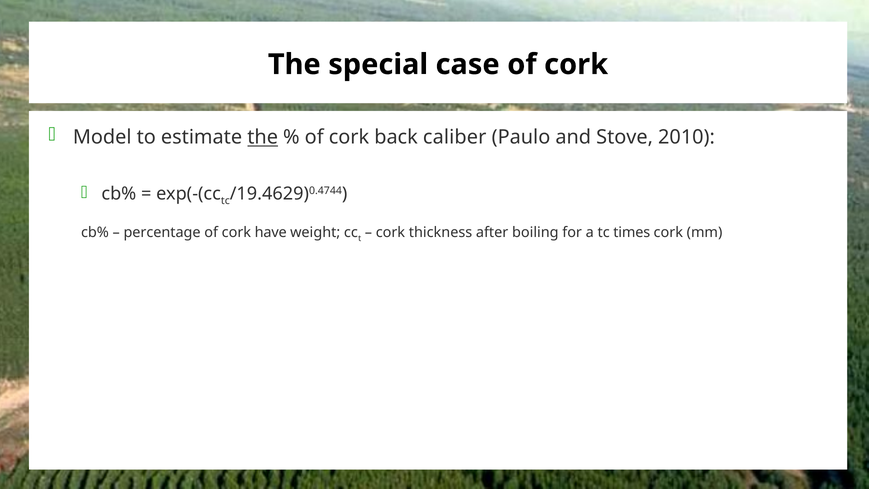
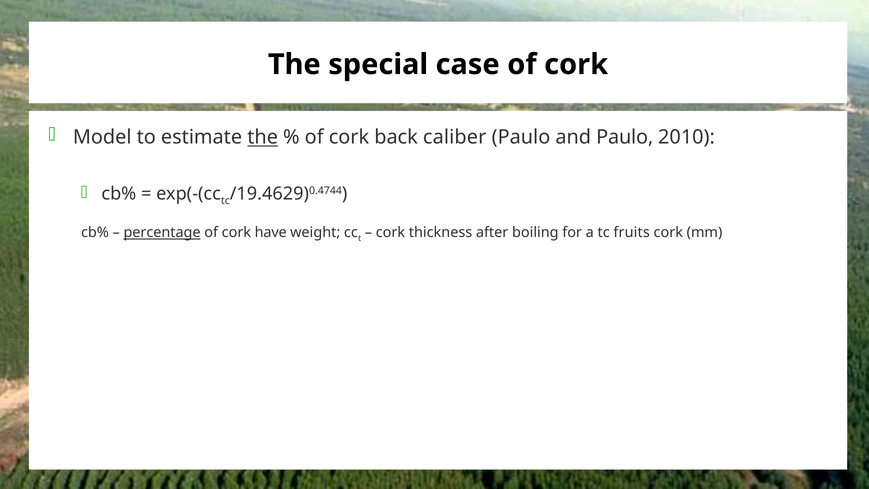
and Stove: Stove -> Paulo
percentage underline: none -> present
times: times -> fruits
